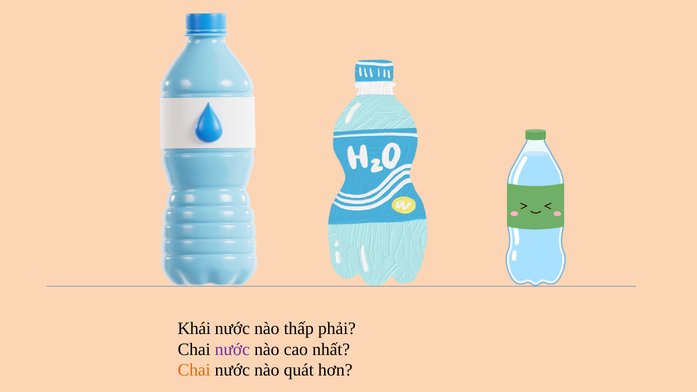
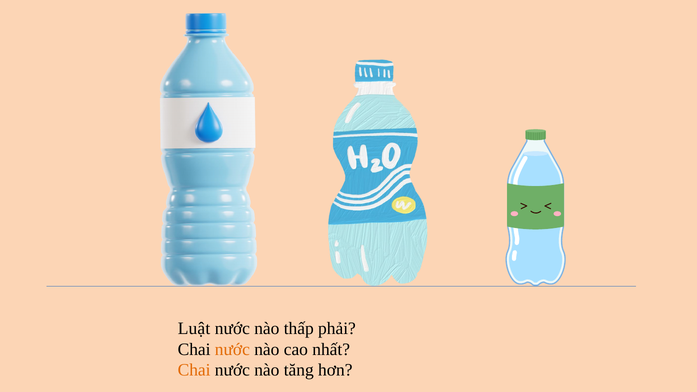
Khái: Khái -> Luật
nước at (232, 349) colour: purple -> orange
quát: quát -> tăng
